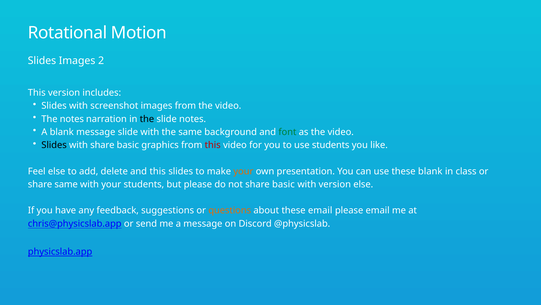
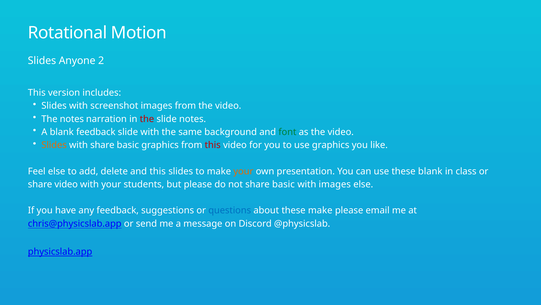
Slides Images: Images -> Anyone
the at (147, 119) colour: black -> red
blank message: message -> feedback
Slides at (54, 145) colour: black -> orange
use students: students -> graphics
share same: same -> video
with version: version -> images
questions colour: orange -> blue
these email: email -> make
